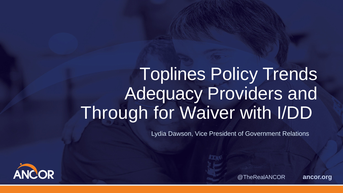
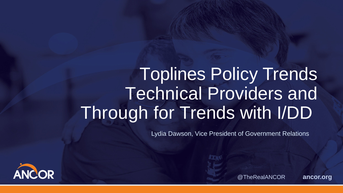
Adequacy: Adequacy -> Technical
for Waiver: Waiver -> Trends
